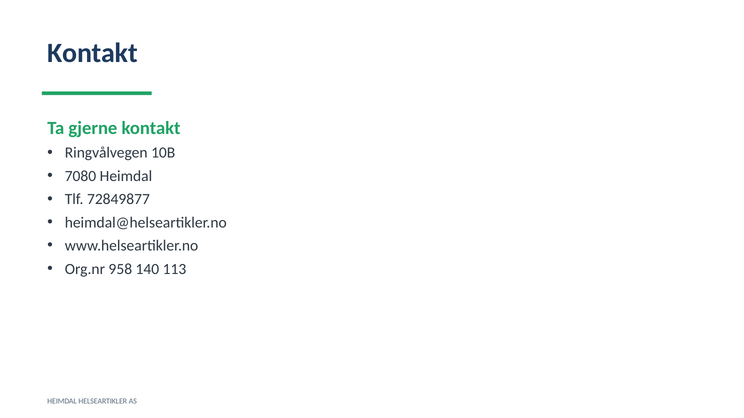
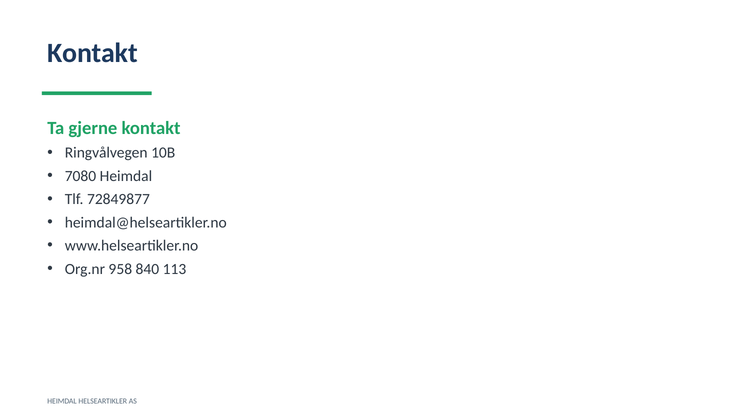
140: 140 -> 840
